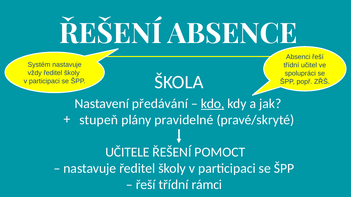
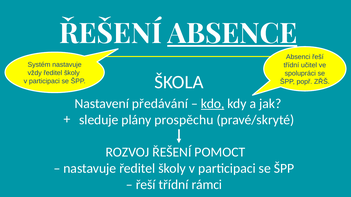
ABSENCE underline: none -> present
stupeň: stupeň -> sleduje
pravidelné: pravidelné -> prospěchu
UČITELE: UČITELE -> ROZVOJ
